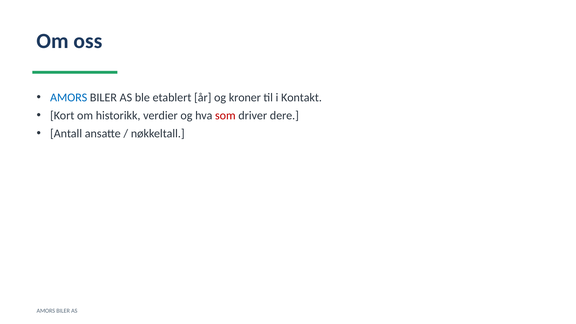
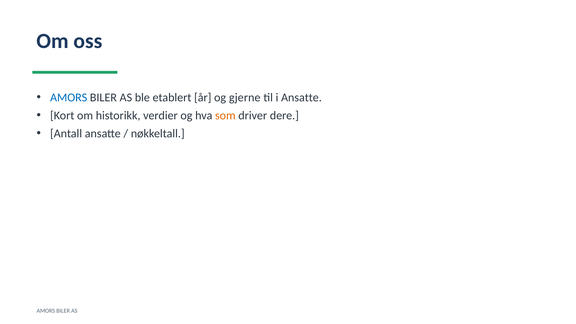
kroner: kroner -> gjerne
i Kontakt: Kontakt -> Ansatte
som colour: red -> orange
